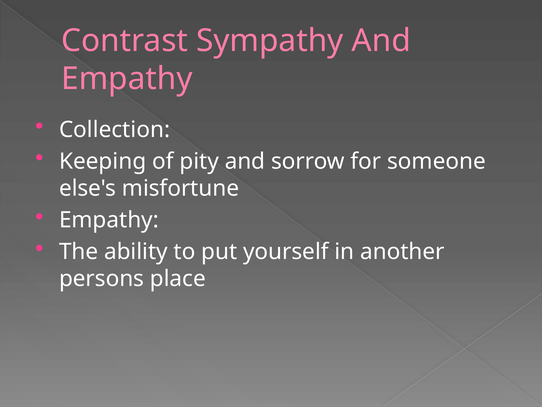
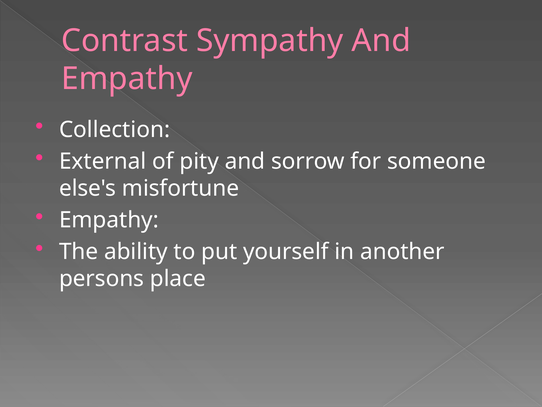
Keeping: Keeping -> External
